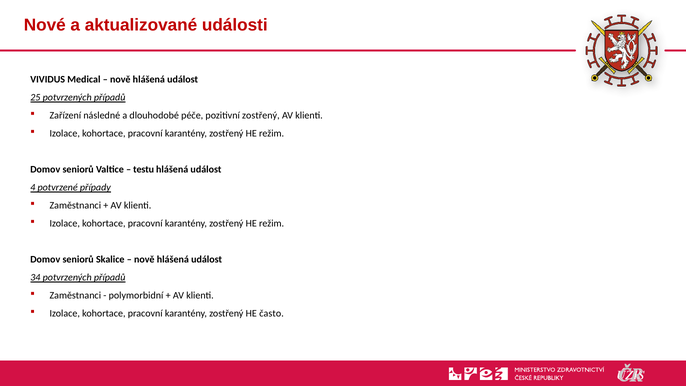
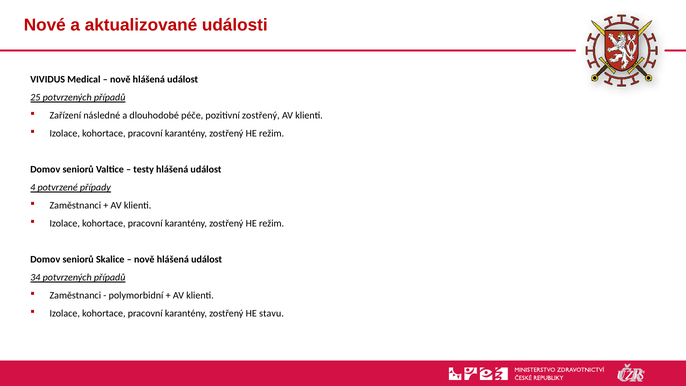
testu: testu -> testy
často: často -> stavu
